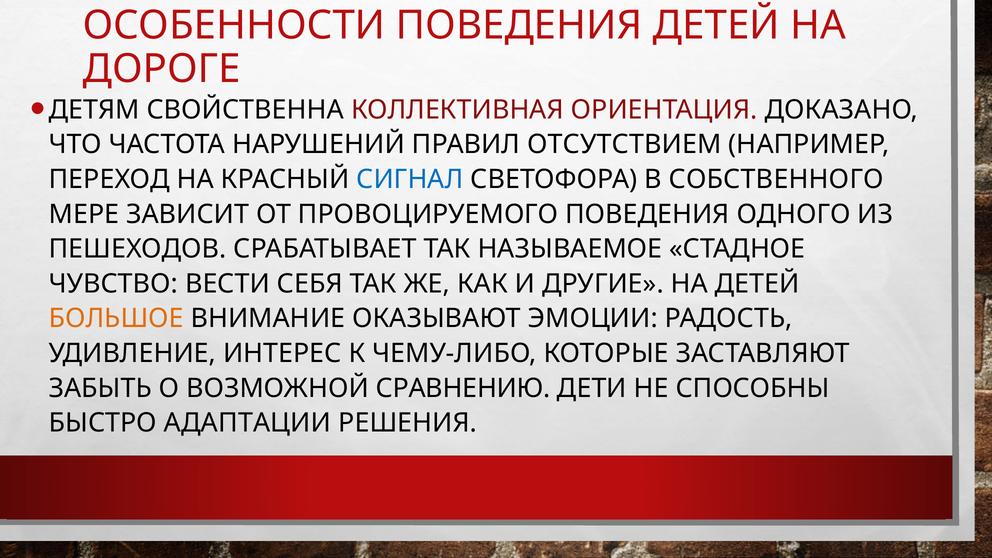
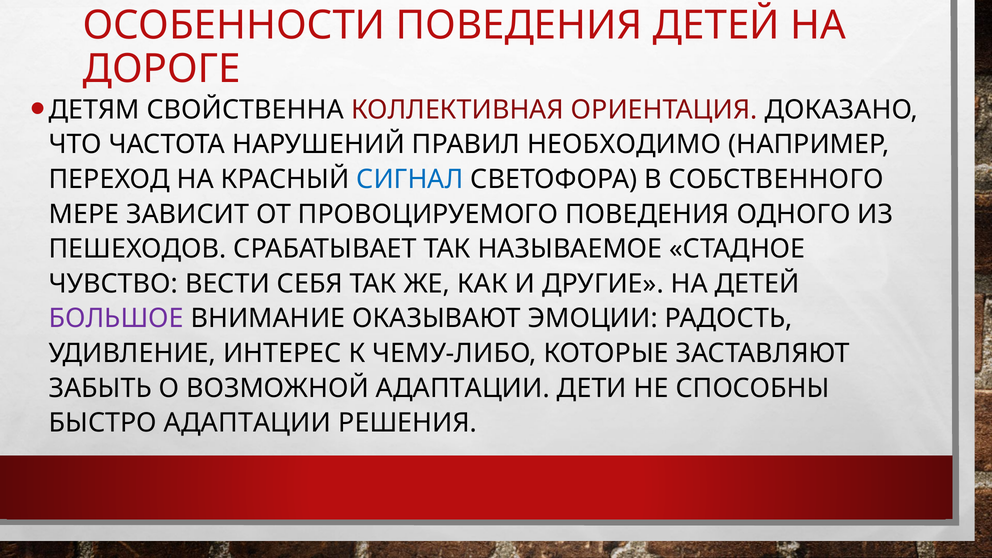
ОТСУТСТВИЕМ: ОТСУТСТВИЕМ -> НЕОБХОДИМО
БОЛЬШОЕ colour: orange -> purple
ВОЗМОЖНОЙ СРАВНЕНИЮ: СРАВНЕНИЮ -> АДАПТАЦИИ
